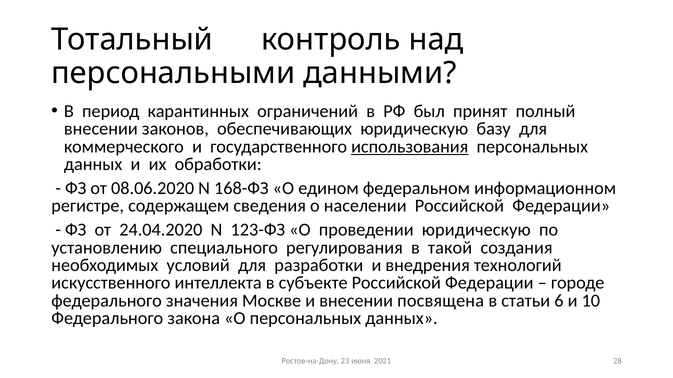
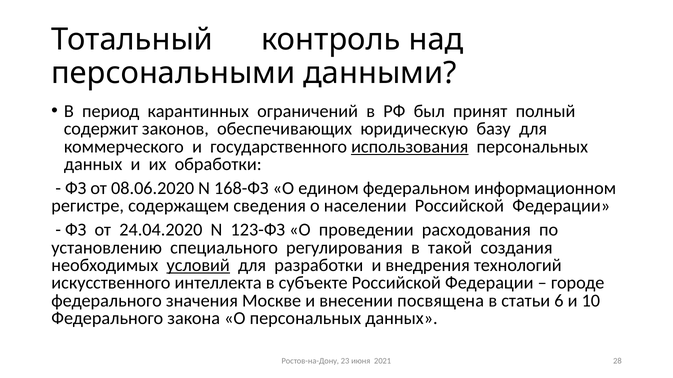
внесении at (101, 129): внесении -> содержит
проведении юридическую: юридическую -> расходования
условий underline: none -> present
